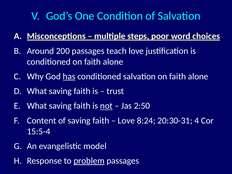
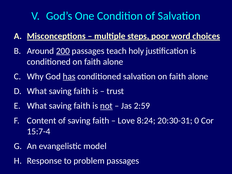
200 underline: none -> present
teach love: love -> holy
2:50: 2:50 -> 2:59
4: 4 -> 0
15:5-4: 15:5-4 -> 15:7-4
problem underline: present -> none
